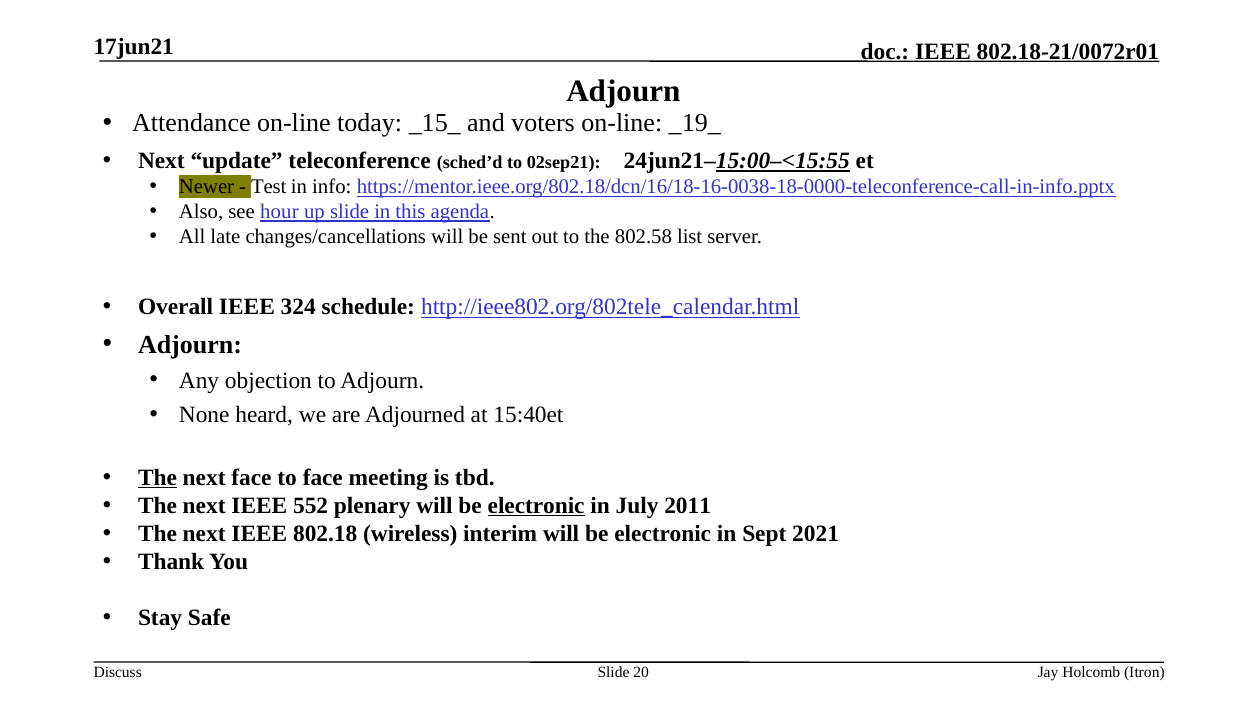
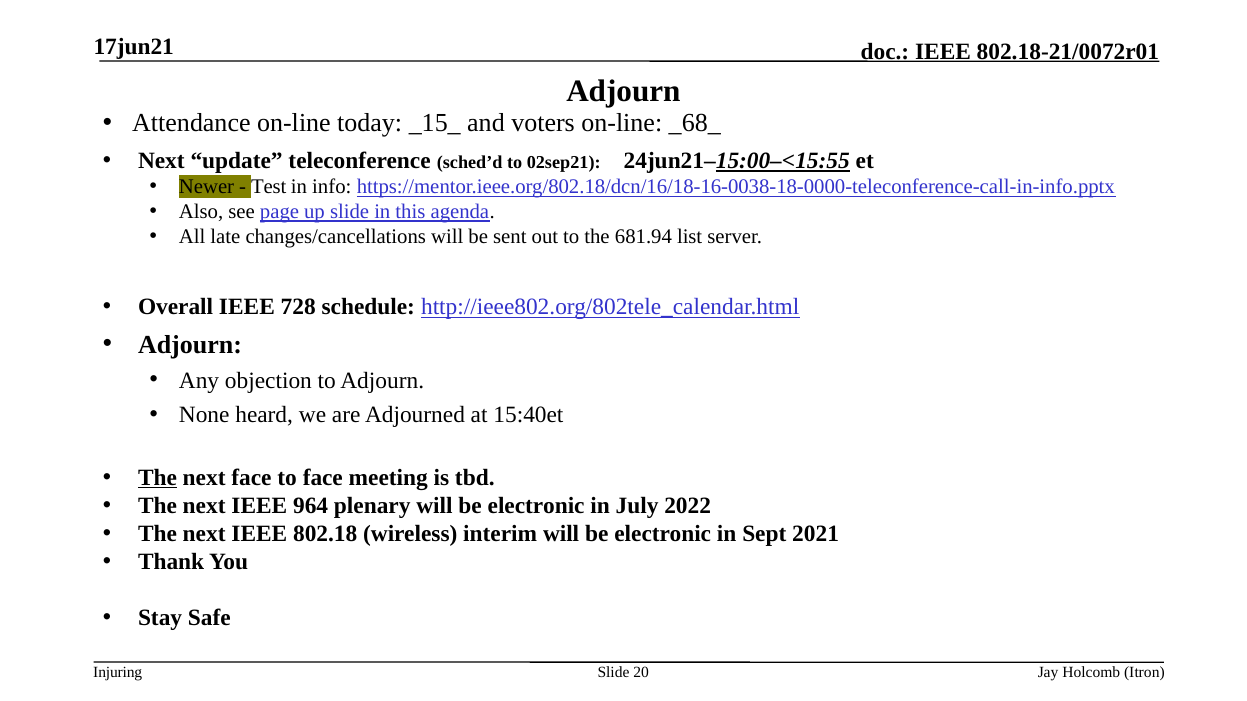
_19_: _19_ -> _68_
hour: hour -> page
802.58: 802.58 -> 681.94
324: 324 -> 728
552: 552 -> 964
electronic at (536, 506) underline: present -> none
2011: 2011 -> 2022
Discuss: Discuss -> Injuring
